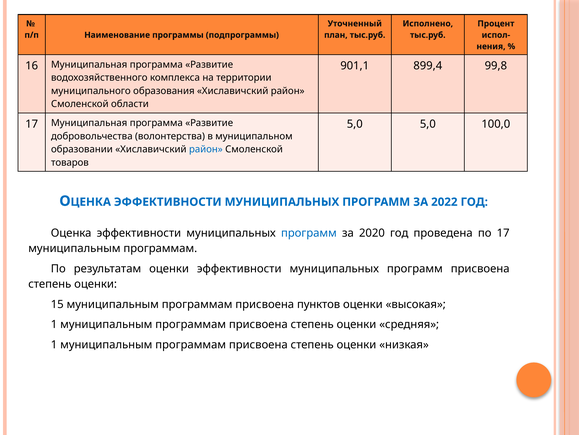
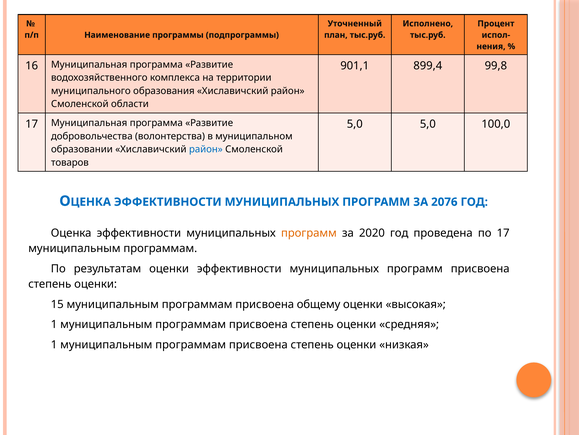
2022: 2022 -> 2076
программ at (309, 233) colour: blue -> orange
пунктов: пунктов -> общему
